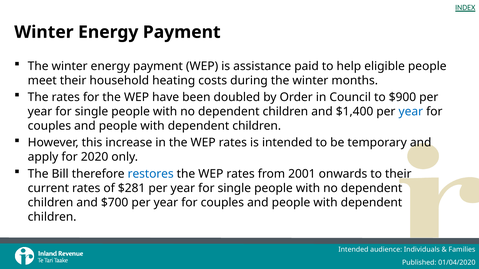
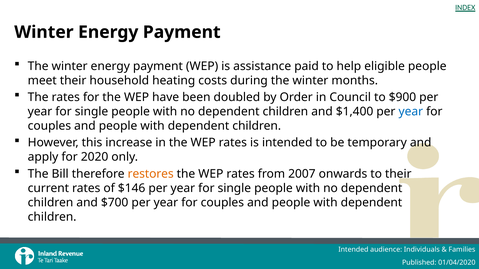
restores colour: blue -> orange
2001: 2001 -> 2007
$281: $281 -> $146
